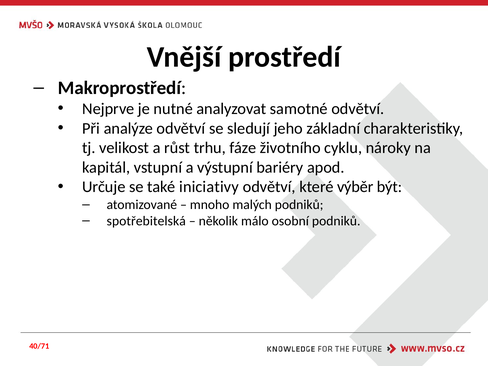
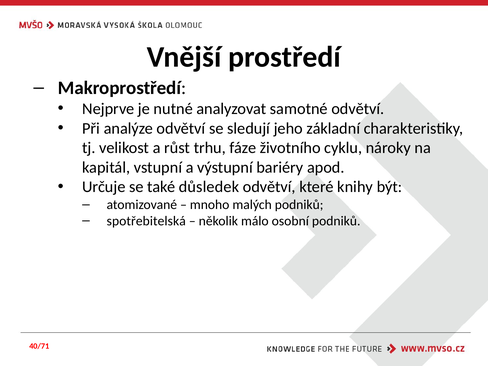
iniciativy: iniciativy -> důsledek
výběr: výběr -> knihy
